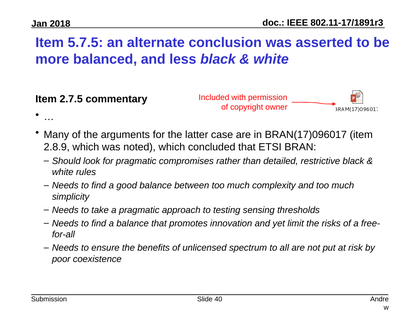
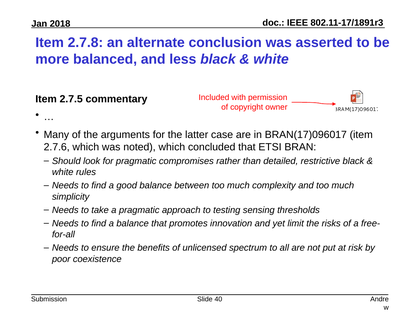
5.7.5: 5.7.5 -> 2.7.8
2.8.9: 2.8.9 -> 2.7.6
